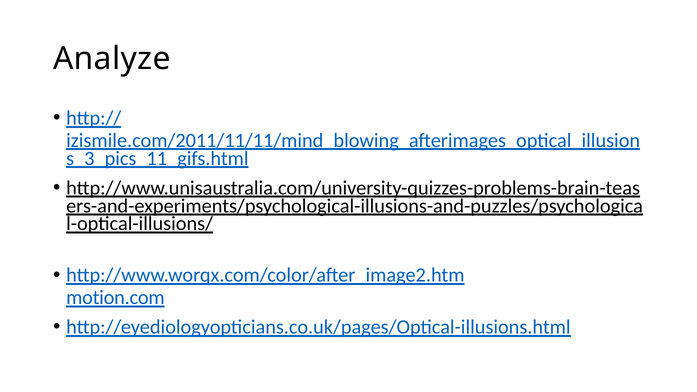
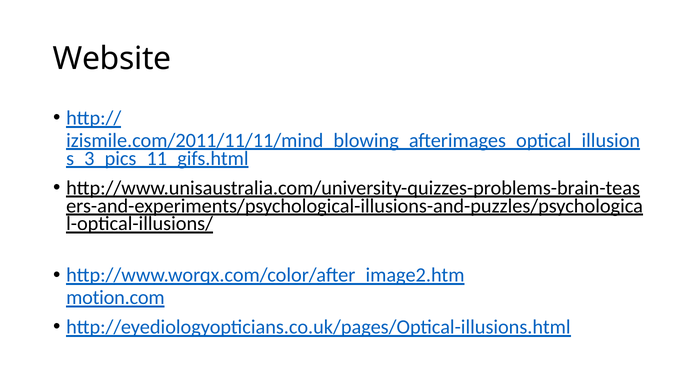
Analyze: Analyze -> Website
